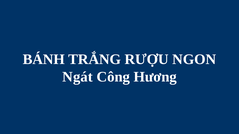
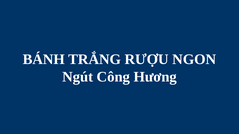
Ngát: Ngát -> Ngút
